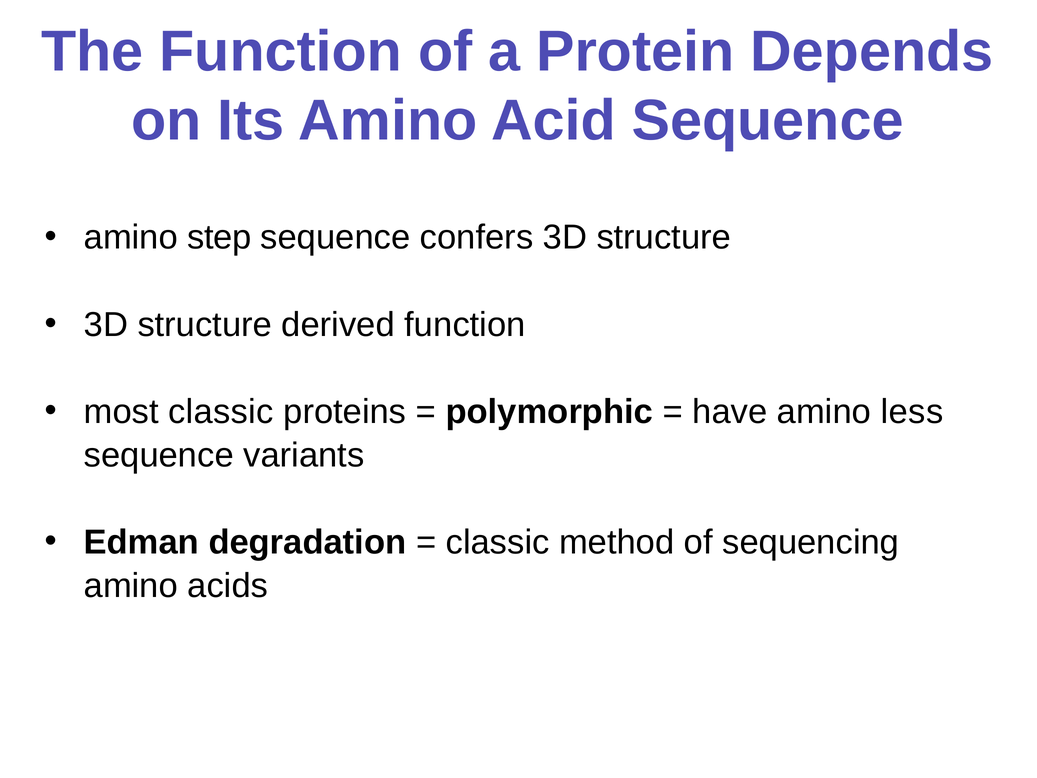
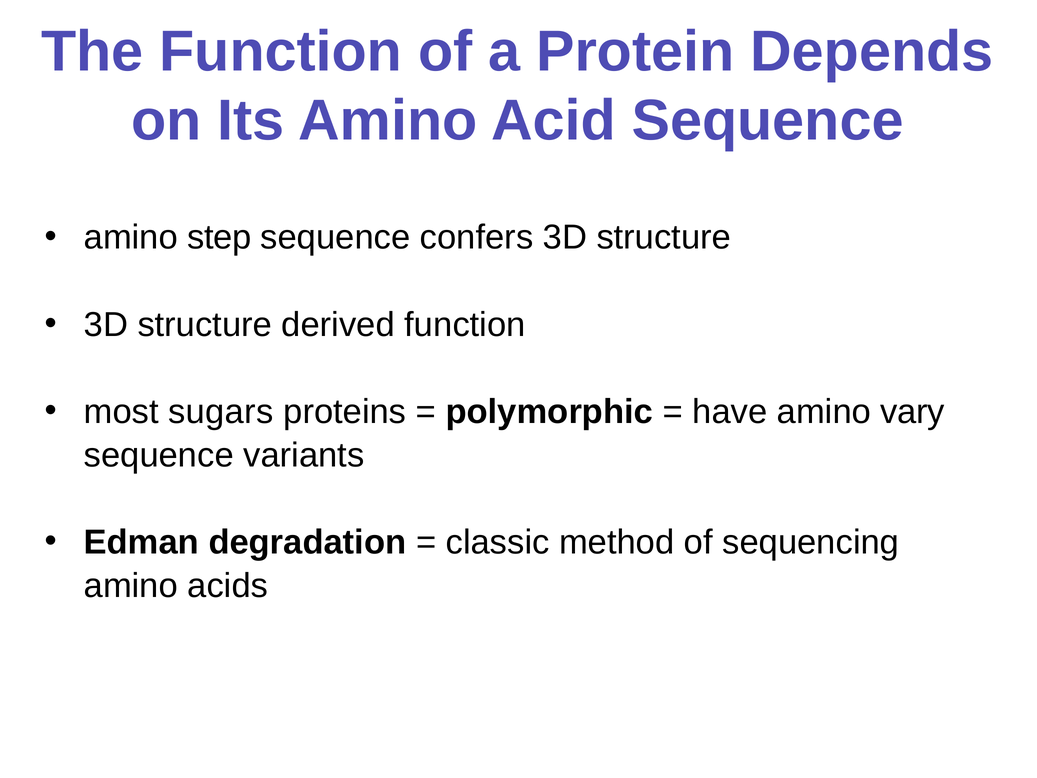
most classic: classic -> sugars
less: less -> vary
